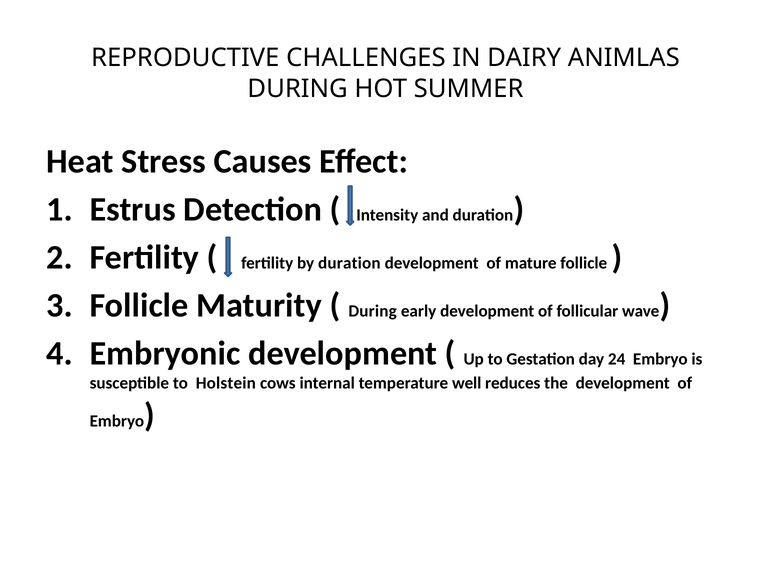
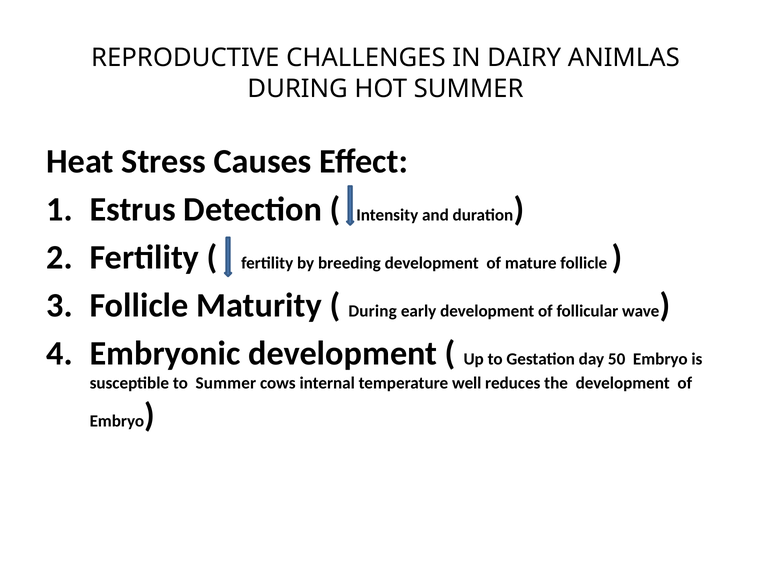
by duration: duration -> breeding
24: 24 -> 50
to Holstein: Holstein -> Summer
